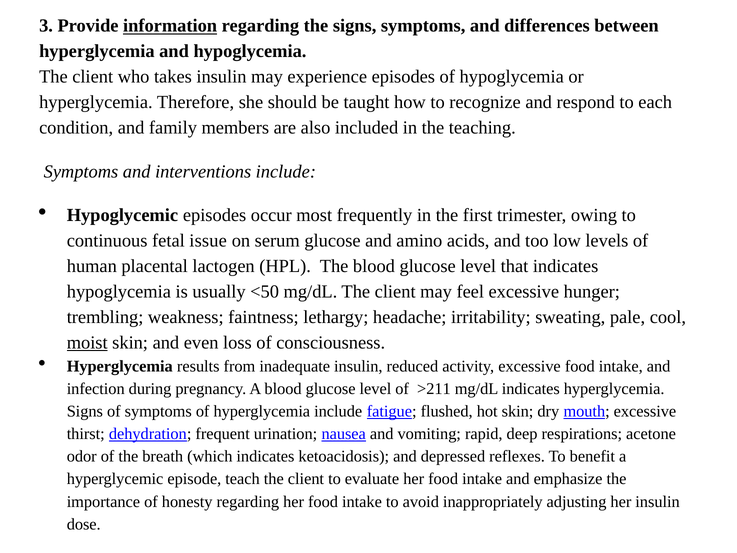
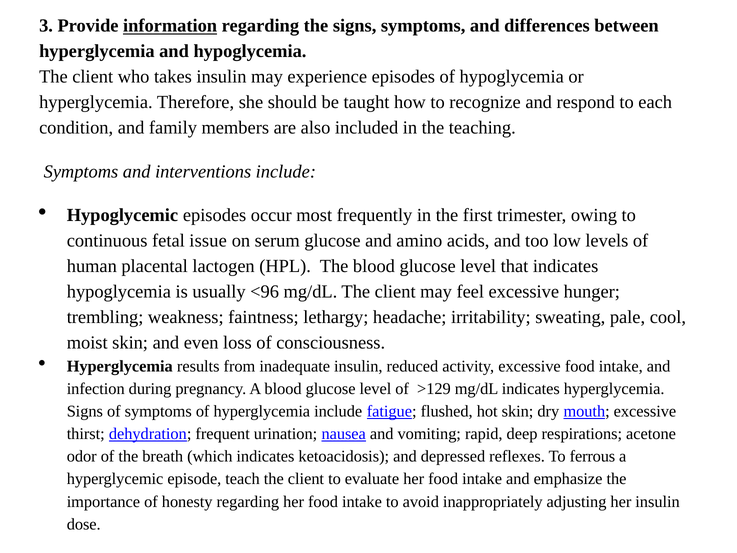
<50: <50 -> <96
moist underline: present -> none
>211: >211 -> >129
benefit: benefit -> ferrous
